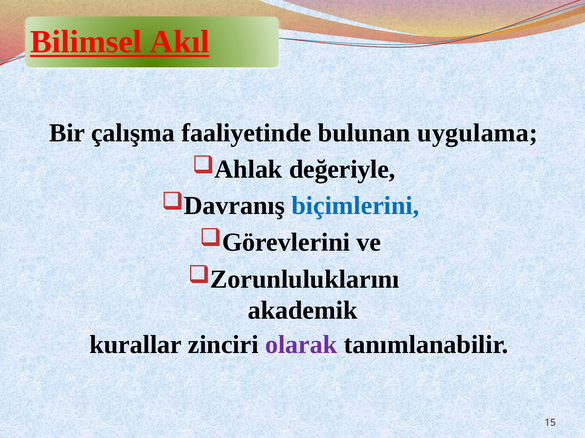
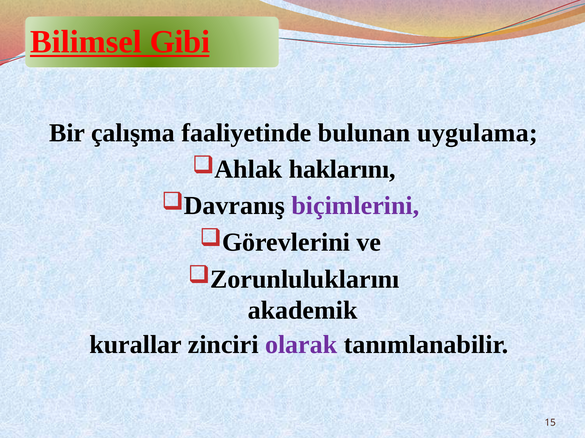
Akıl: Akıl -> Gibi
değeriyle: değeriyle -> haklarını
biçimlerini colour: blue -> purple
